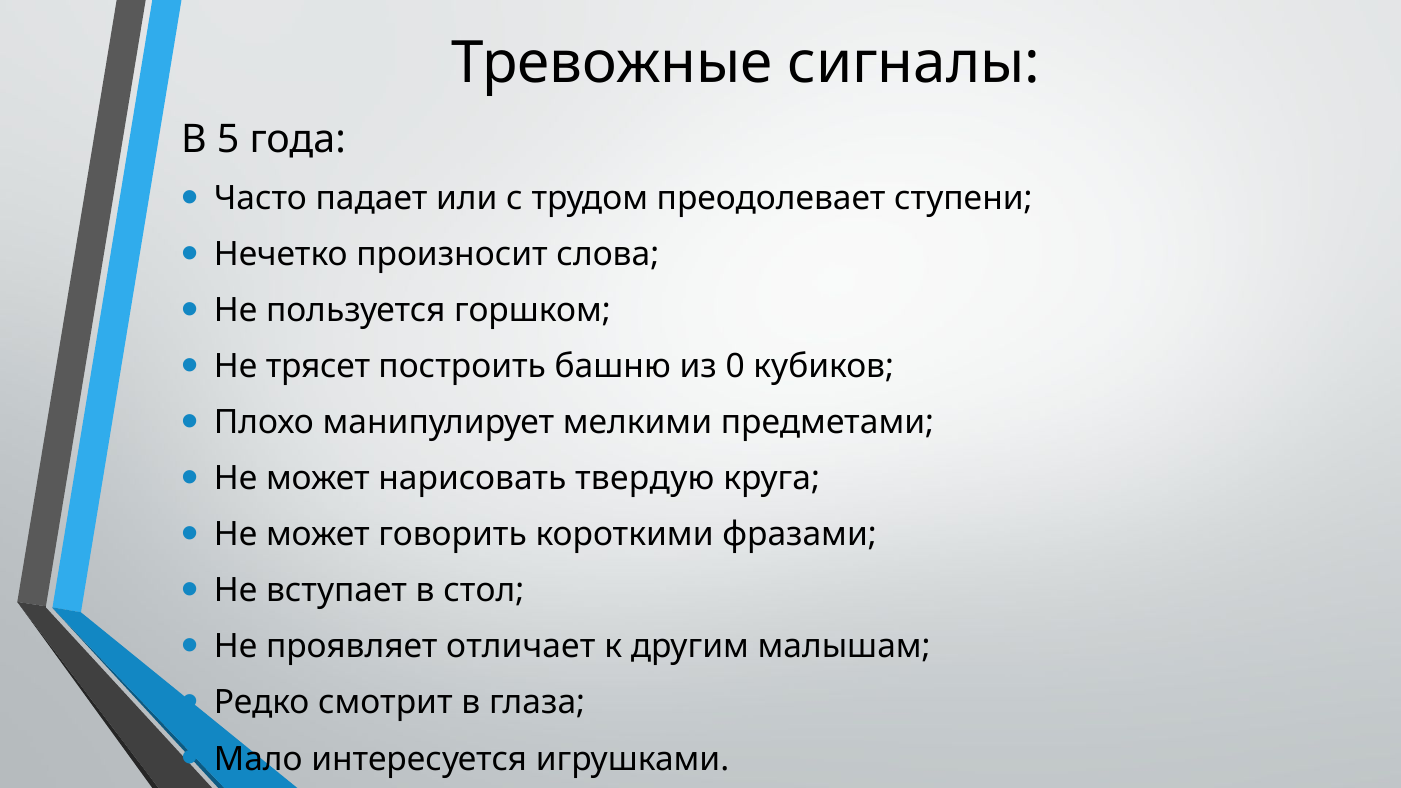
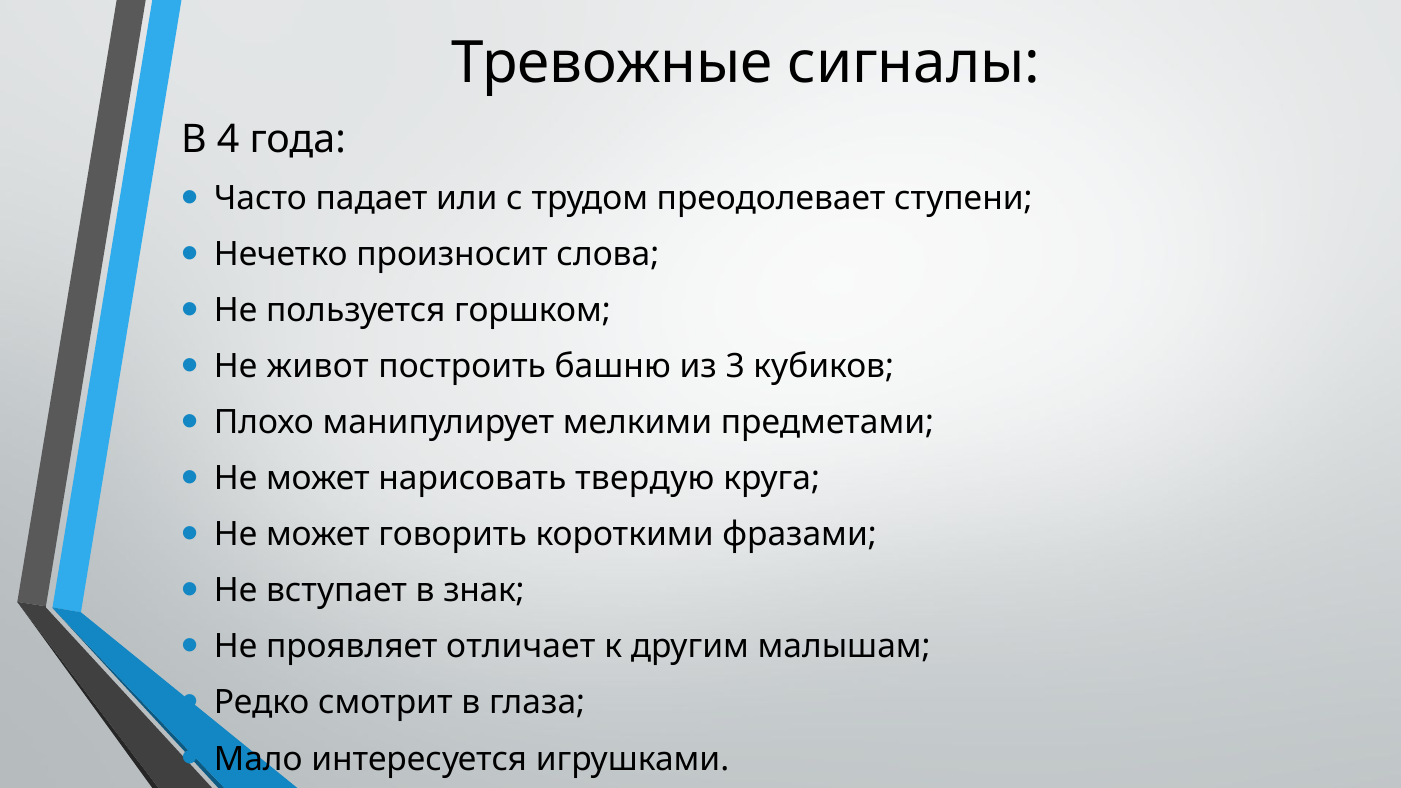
5: 5 -> 4
трясет: трясет -> живот
0: 0 -> 3
стол: стол -> знак
